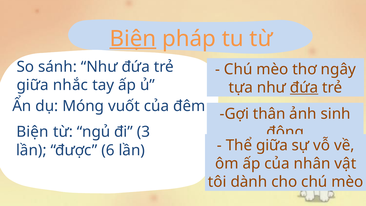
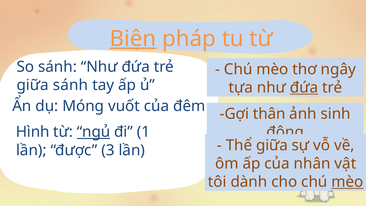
giữa nhắc: nhắc -> sánh
Biện at (32, 132): Biện -> Hình
ngủ underline: none -> present
3: 3 -> 1
6: 6 -> 3
mèo at (347, 182) underline: none -> present
